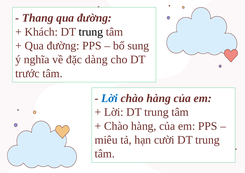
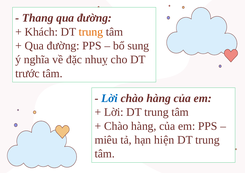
trung at (91, 32) colour: black -> orange
dàng: dàng -> nhuỵ
cười: cười -> hiện
